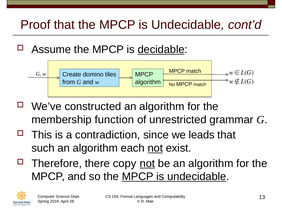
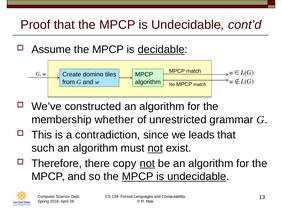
function: function -> whether
each: each -> must
